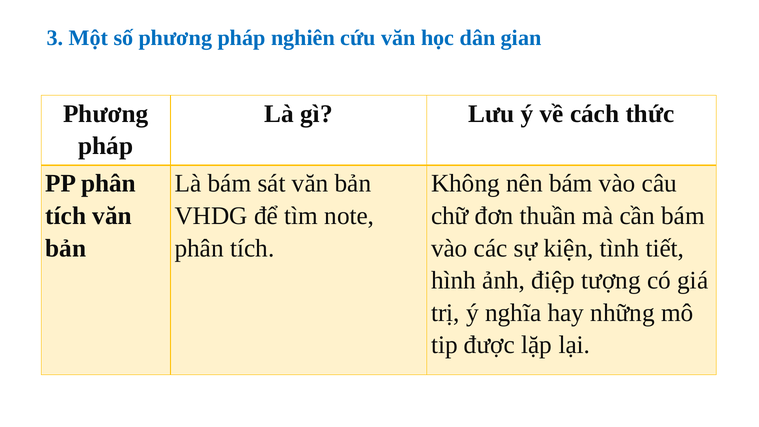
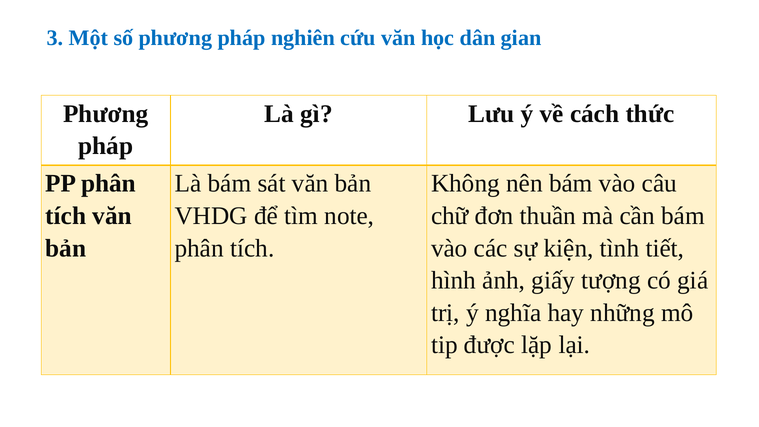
điệp: điệp -> giấy
